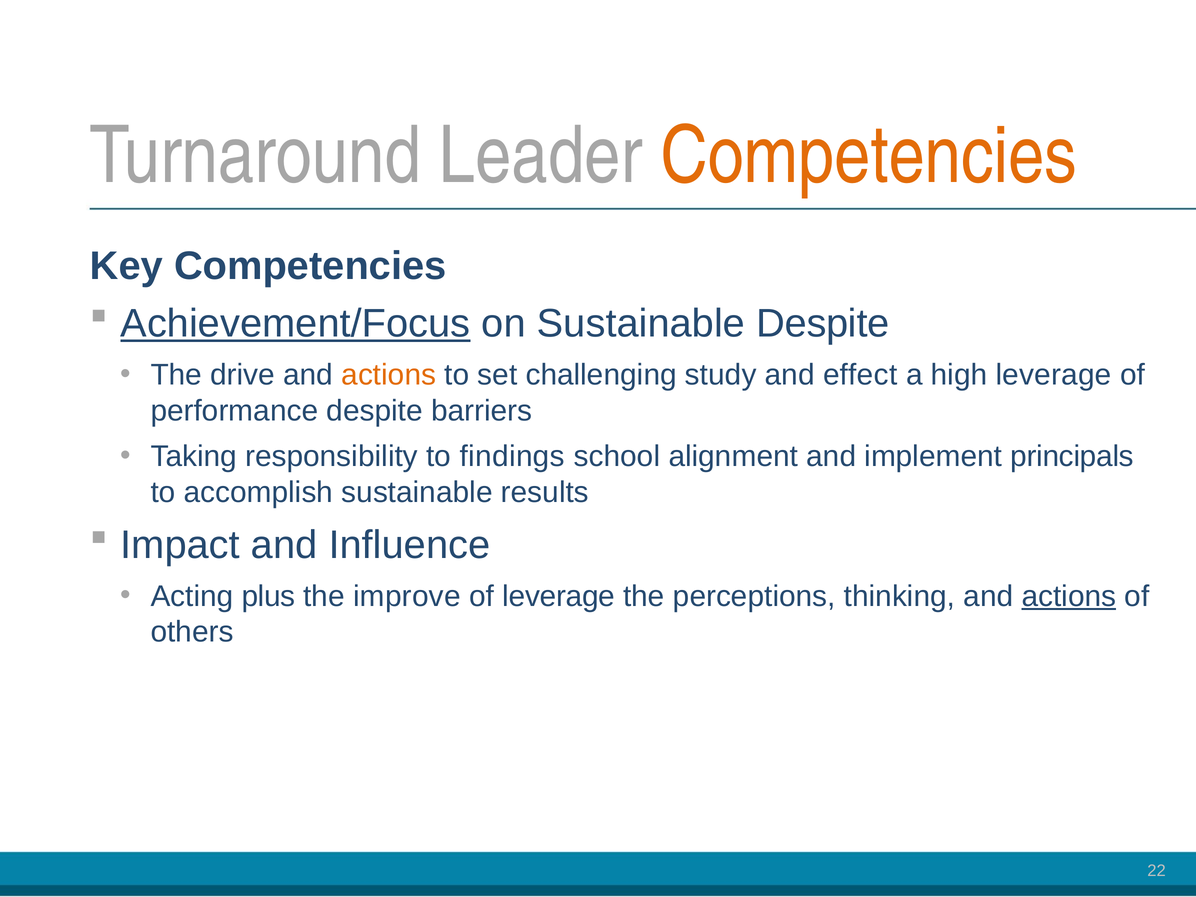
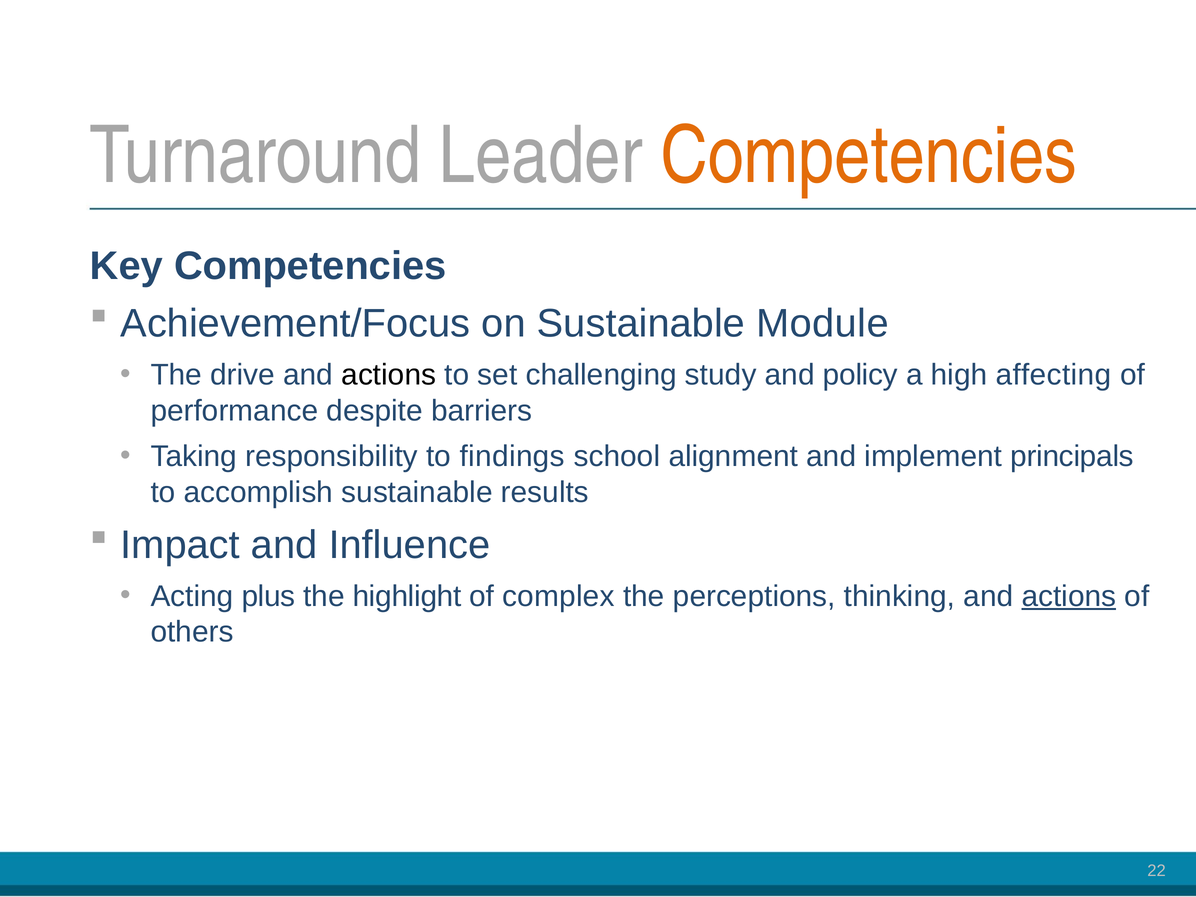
Achievement/Focus underline: present -> none
Sustainable Despite: Despite -> Module
actions at (389, 375) colour: orange -> black
effect: effect -> policy
high leverage: leverage -> affecting
improve: improve -> highlight
of leverage: leverage -> complex
